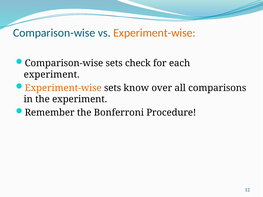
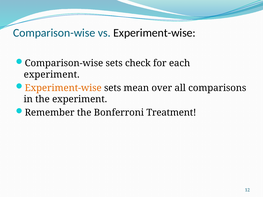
Experiment-wise at (154, 33) colour: orange -> black
know: know -> mean
Procedure: Procedure -> Treatment
